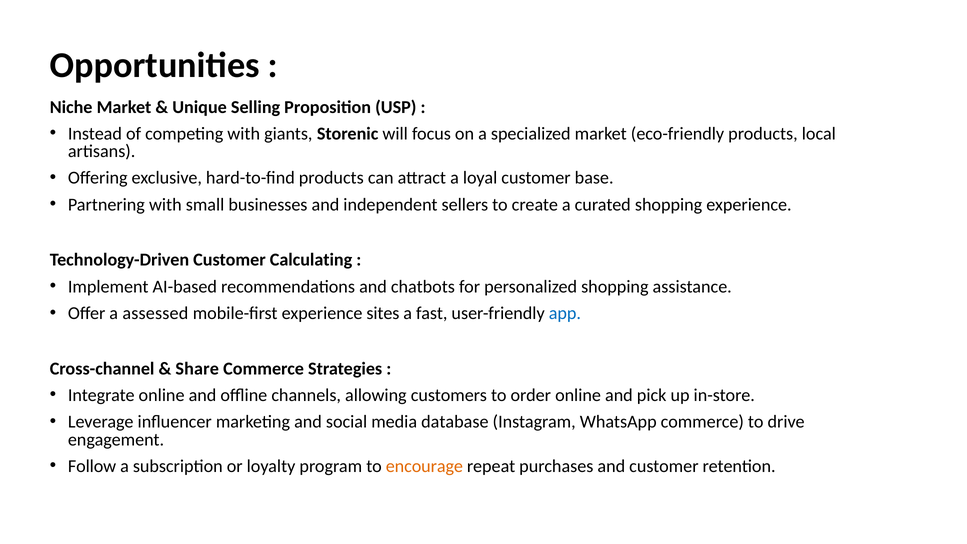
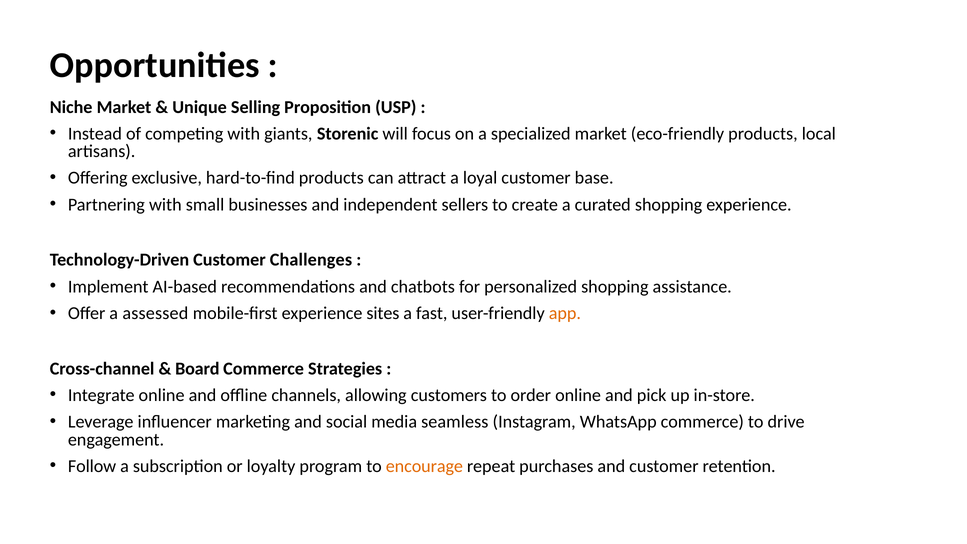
Calculating: Calculating -> Challenges
app colour: blue -> orange
Share: Share -> Board
database: database -> seamless
